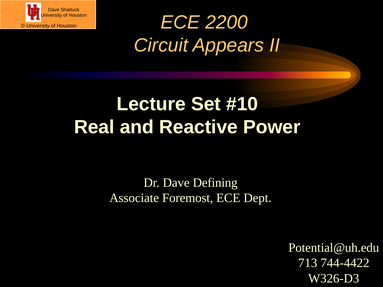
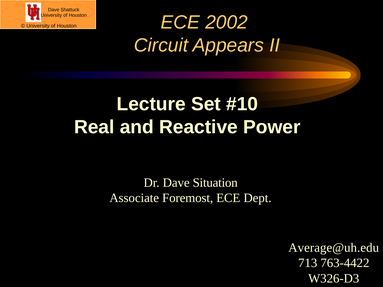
2200: 2200 -> 2002
Defining: Defining -> Situation
Potential@uh.edu: Potential@uh.edu -> Average@uh.edu
744-4422: 744-4422 -> 763-4422
